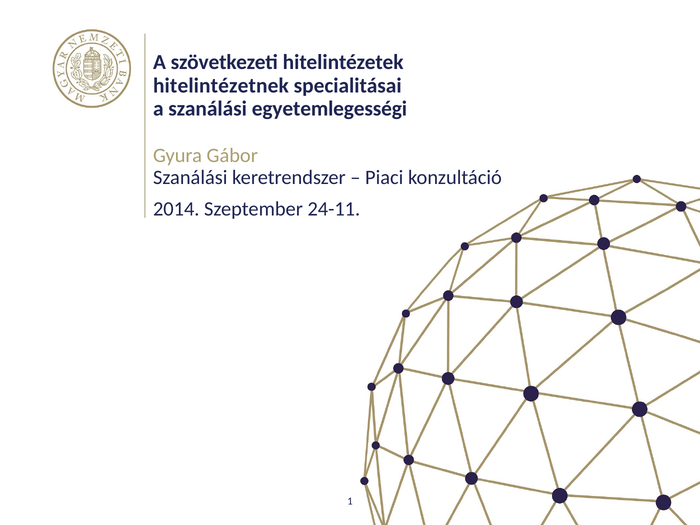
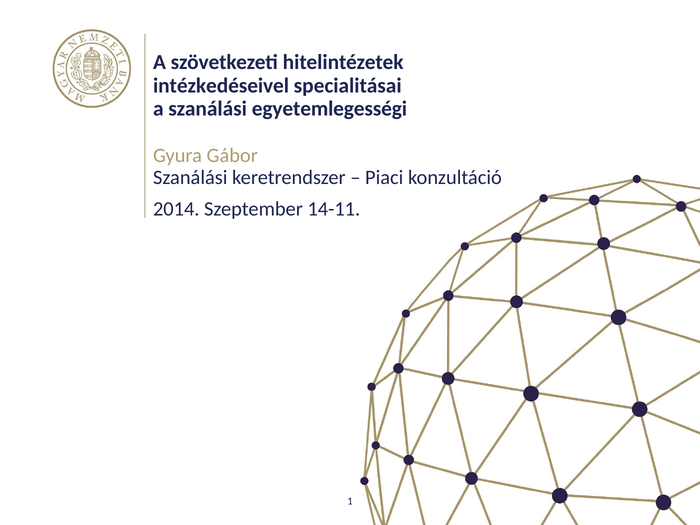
hitelintézetnek: hitelintézetnek -> intézkedéseivel
24-11: 24-11 -> 14-11
